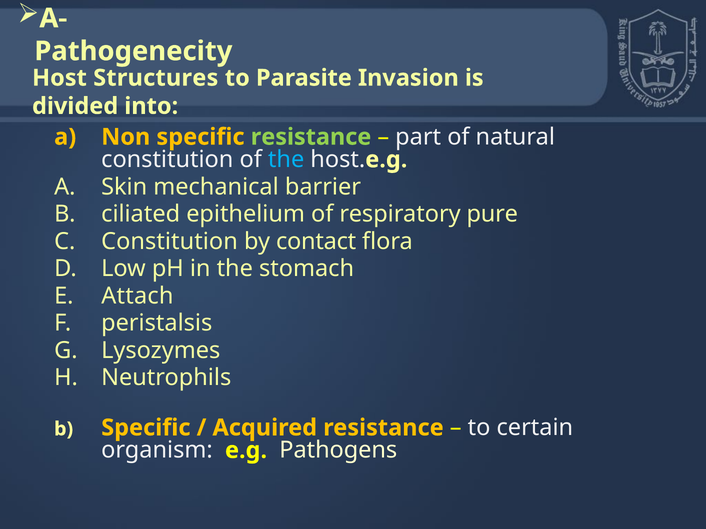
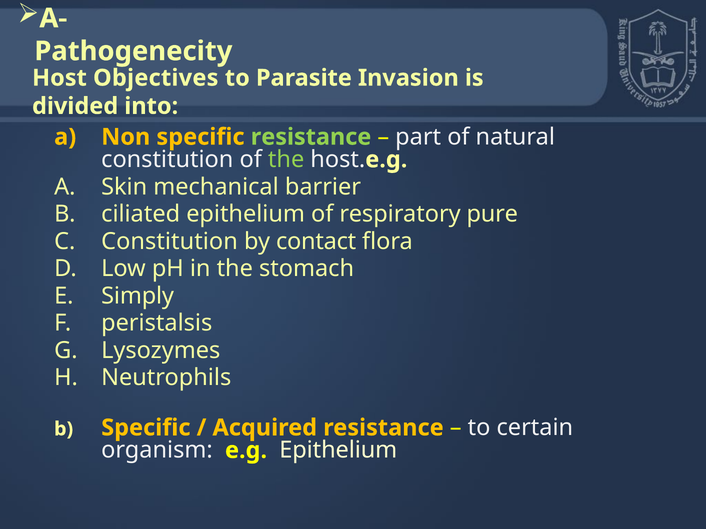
Structures: Structures -> Objectives
the at (286, 160) colour: light blue -> light green
Attach: Attach -> Simply
e.g Pathogens: Pathogens -> Epithelium
